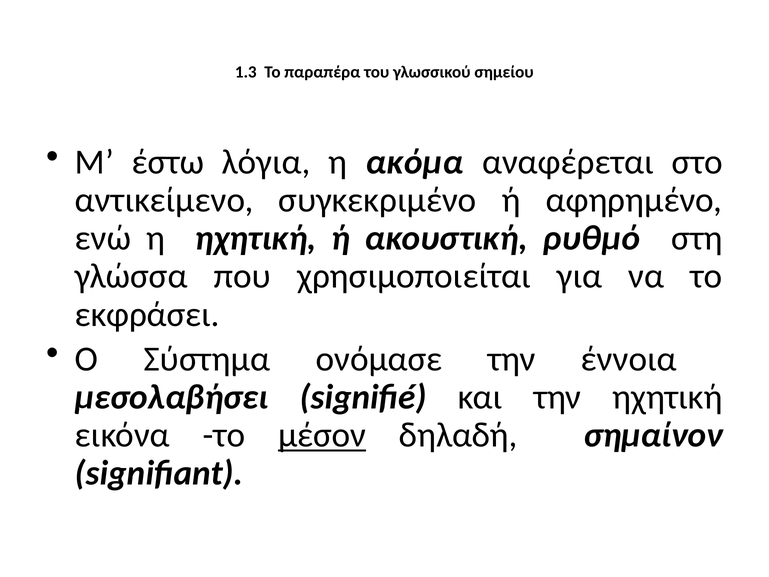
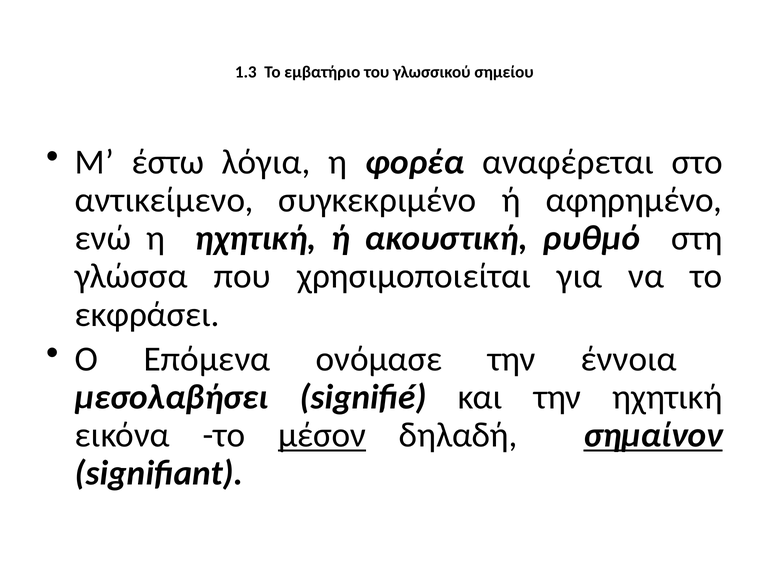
παραπέρα: παραπέρα -> εμβατήριο
ακόμα: ακόμα -> φορέα
Σύστημα: Σύστημα -> Επόμενα
σημαίνον underline: none -> present
